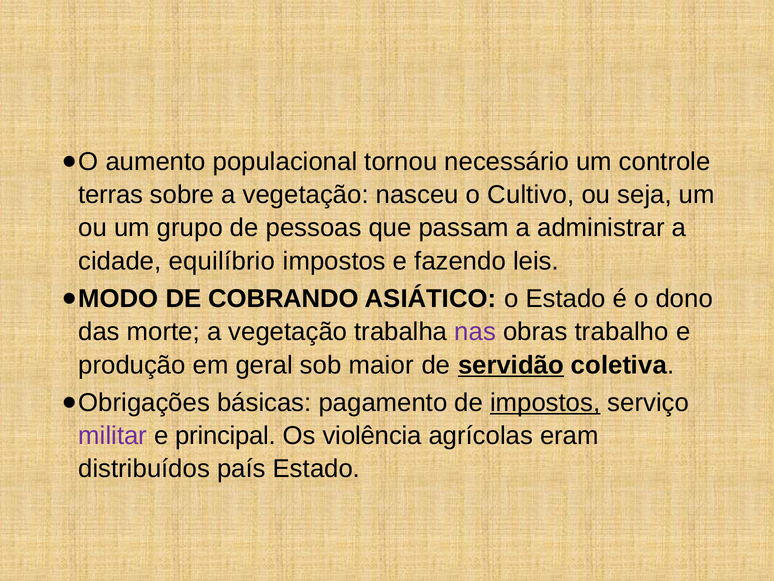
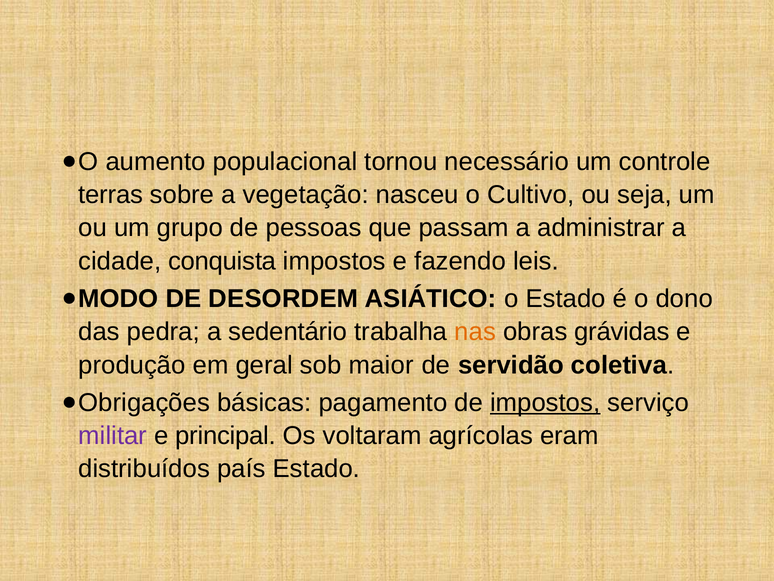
equilíbrio: equilíbrio -> conquista
COBRANDO: COBRANDO -> DESORDEM
morte: morte -> pedra
vegetação at (288, 332): vegetação -> sedentário
nas colour: purple -> orange
trabalho: trabalho -> grávidas
servidão underline: present -> none
violência: violência -> voltaram
